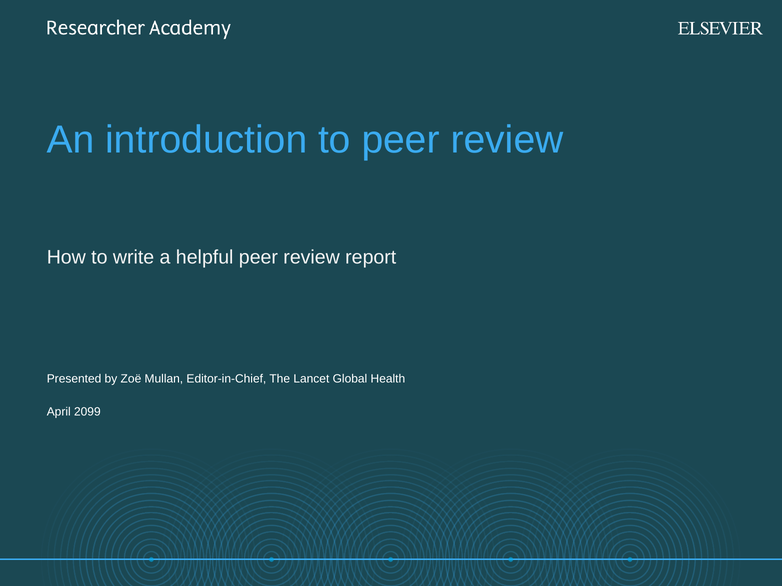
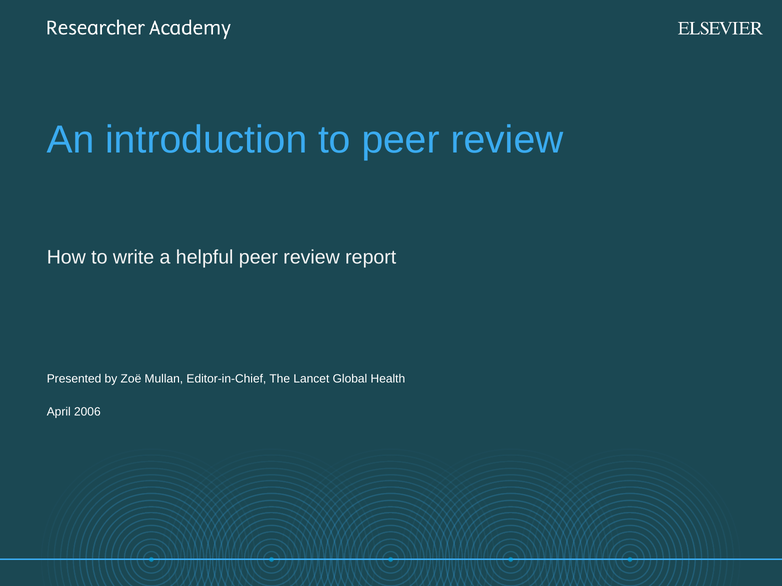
2099: 2099 -> 2006
